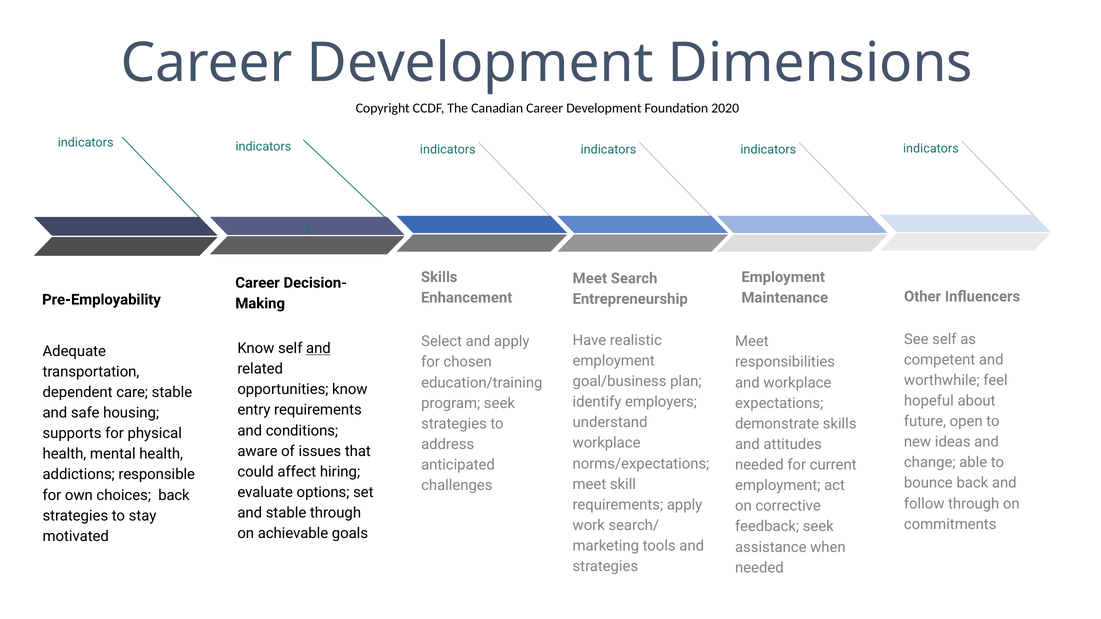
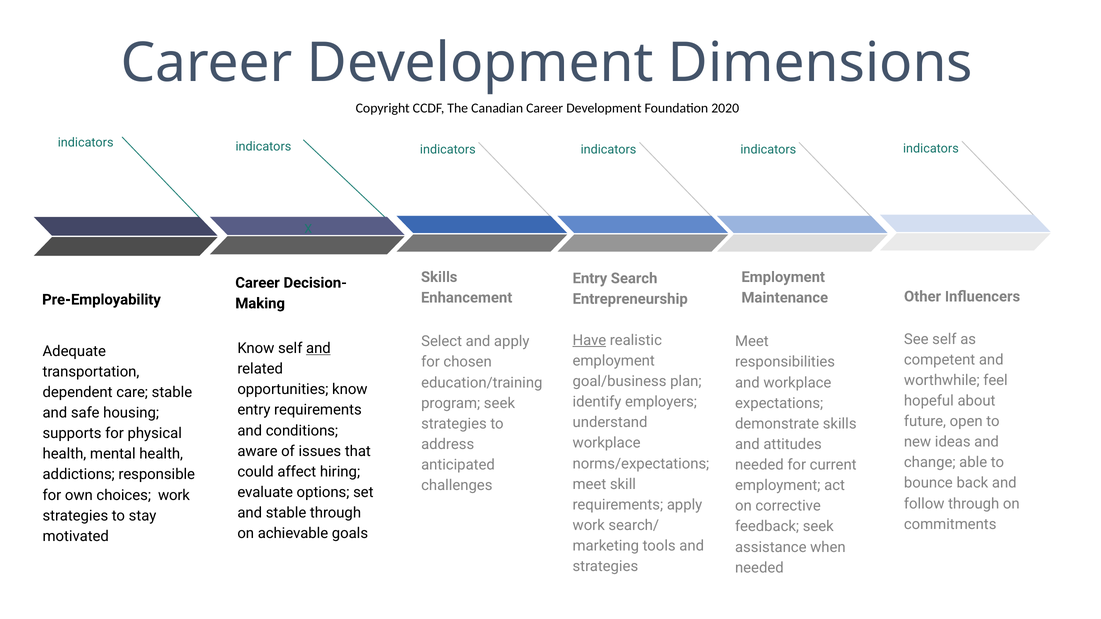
Meet at (590, 278): Meet -> Entry
Have underline: none -> present
choices back: back -> work
